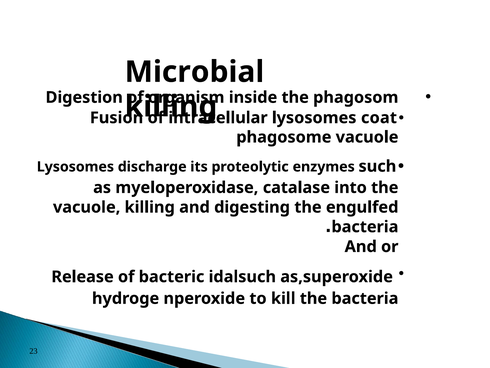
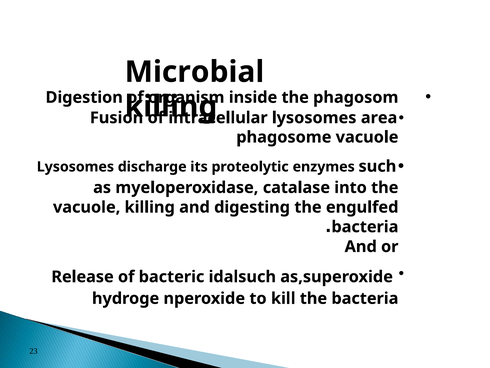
coat: coat -> area
